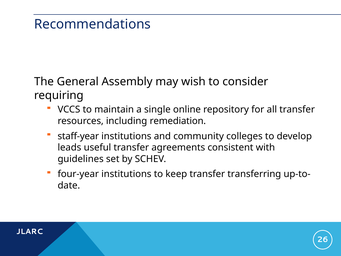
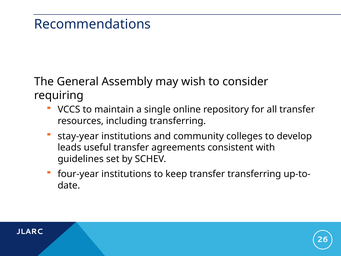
including remediation: remediation -> transferring
staff-year: staff-year -> stay-year
